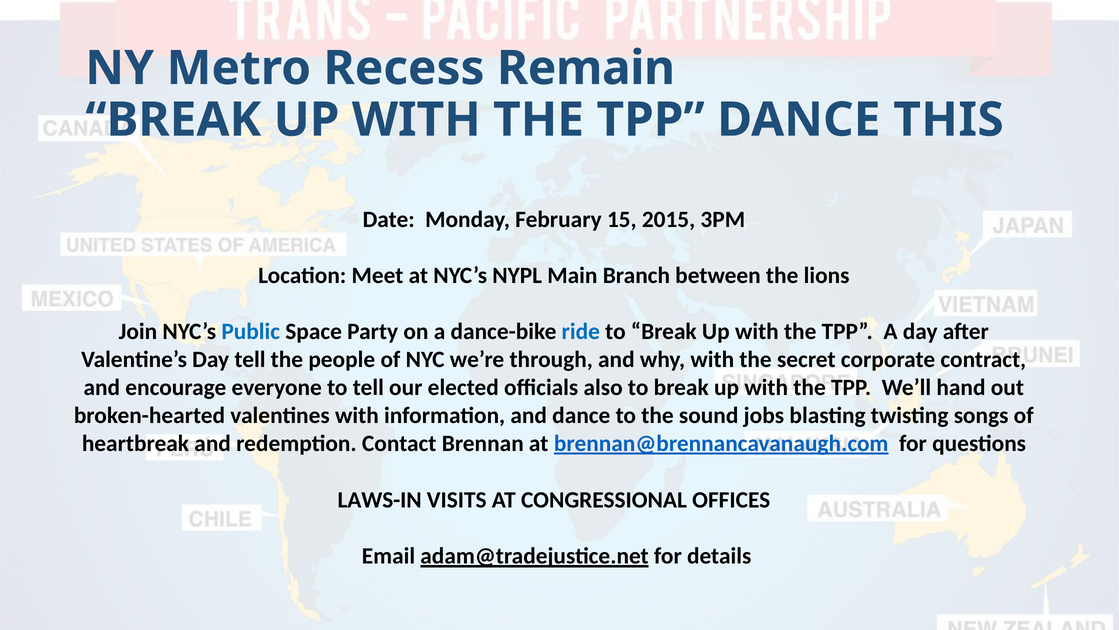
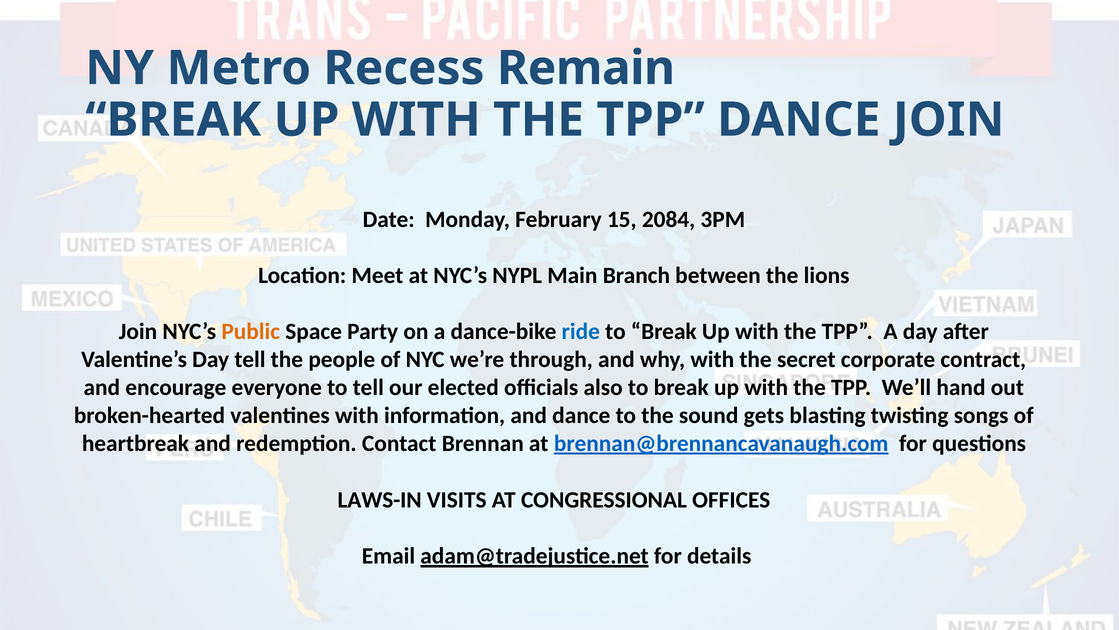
DANCE THIS: THIS -> JOIN
2015: 2015 -> 2084
Public colour: blue -> orange
jobs: jobs -> gets
